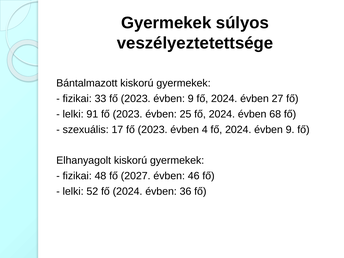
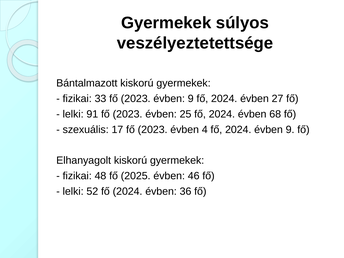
2027: 2027 -> 2025
